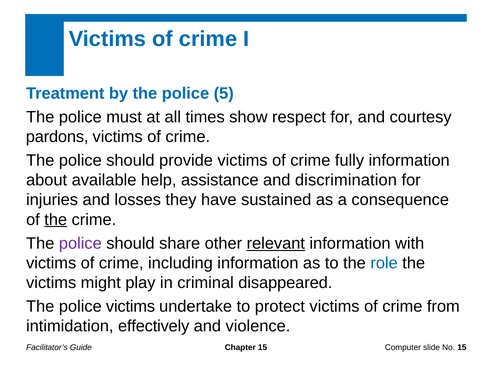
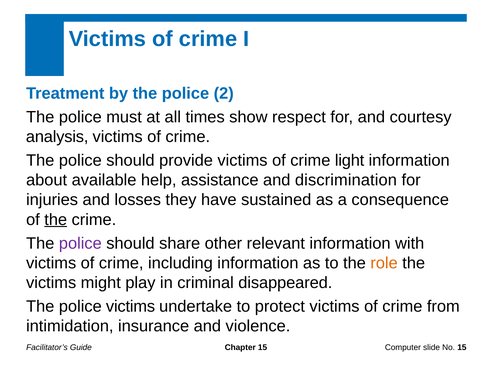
5: 5 -> 2
pardons: pardons -> analysis
fully: fully -> light
relevant underline: present -> none
role colour: blue -> orange
effectively: effectively -> insurance
